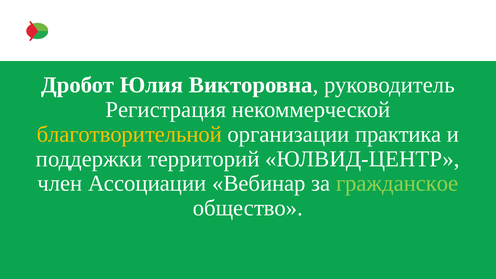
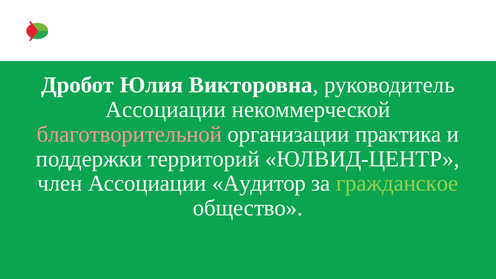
Регистрация at (166, 110): Регистрация -> Ассоциации
благотворительной colour: yellow -> pink
Вебинар: Вебинар -> Аудитор
